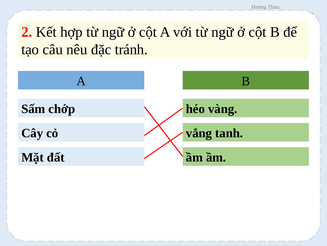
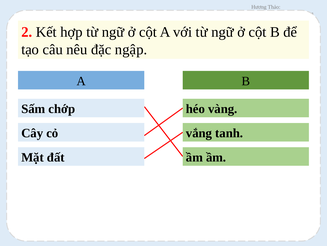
tránh: tránh -> ngập
